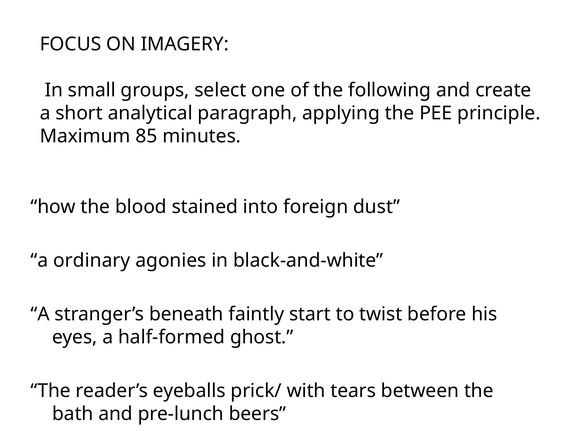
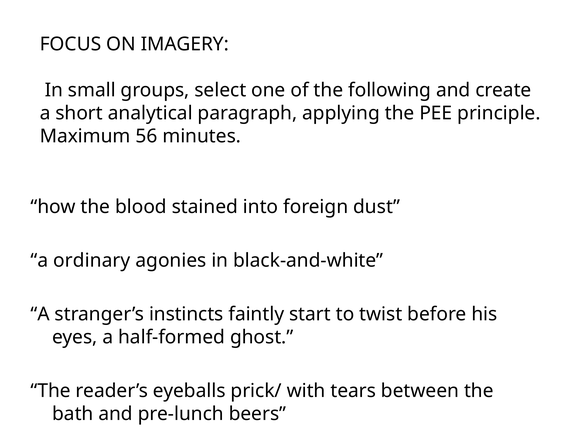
85: 85 -> 56
beneath: beneath -> instincts
